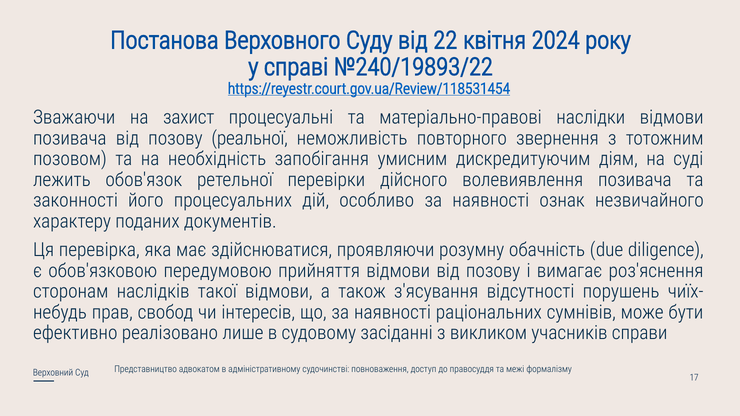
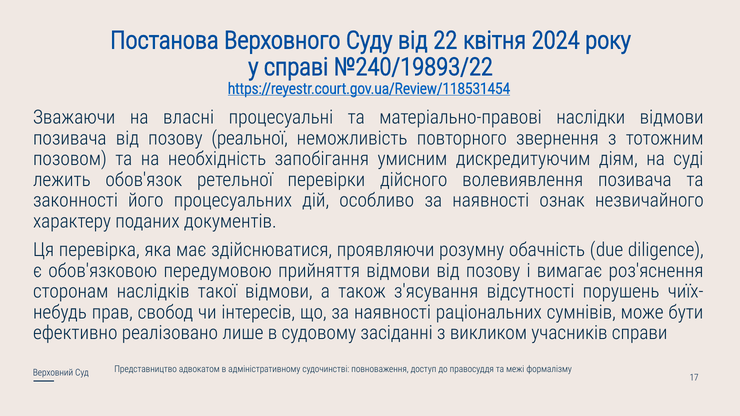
захист: захист -> власні
